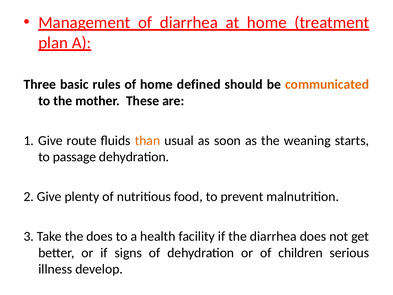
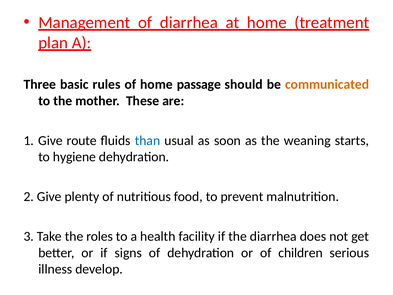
defined: defined -> passage
than colour: orange -> blue
passage: passage -> hygiene
the does: does -> roles
